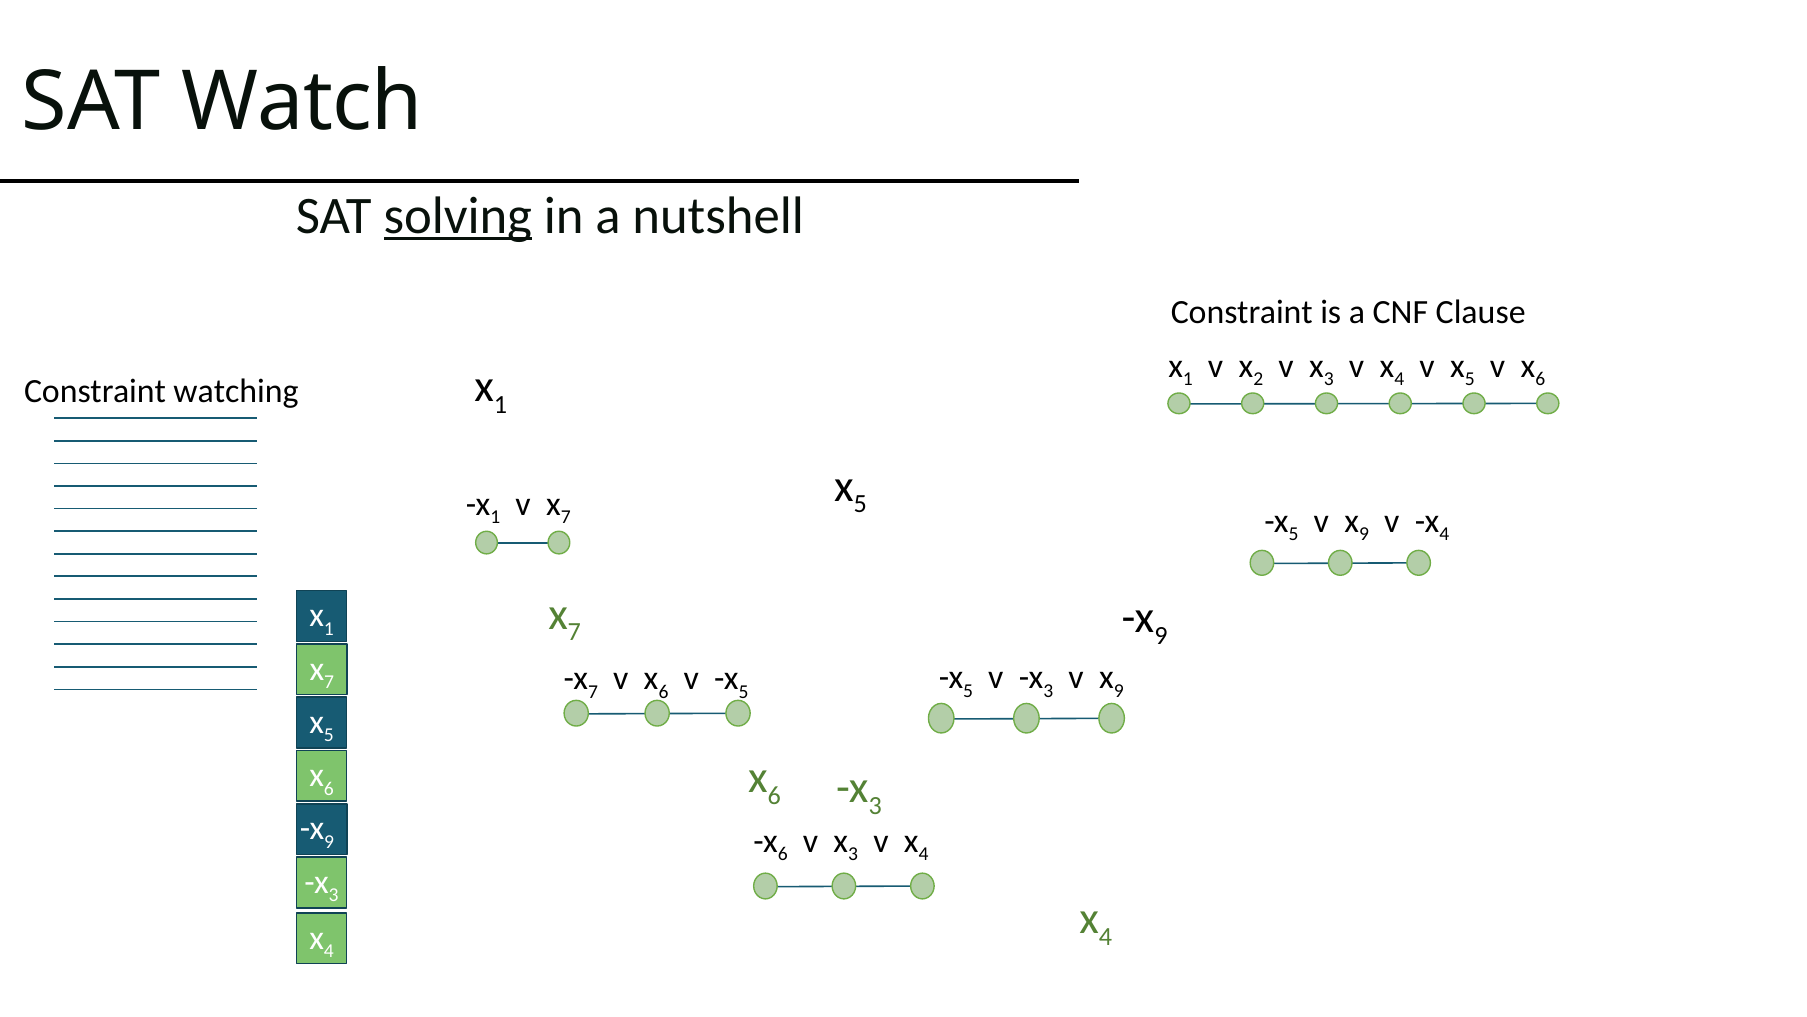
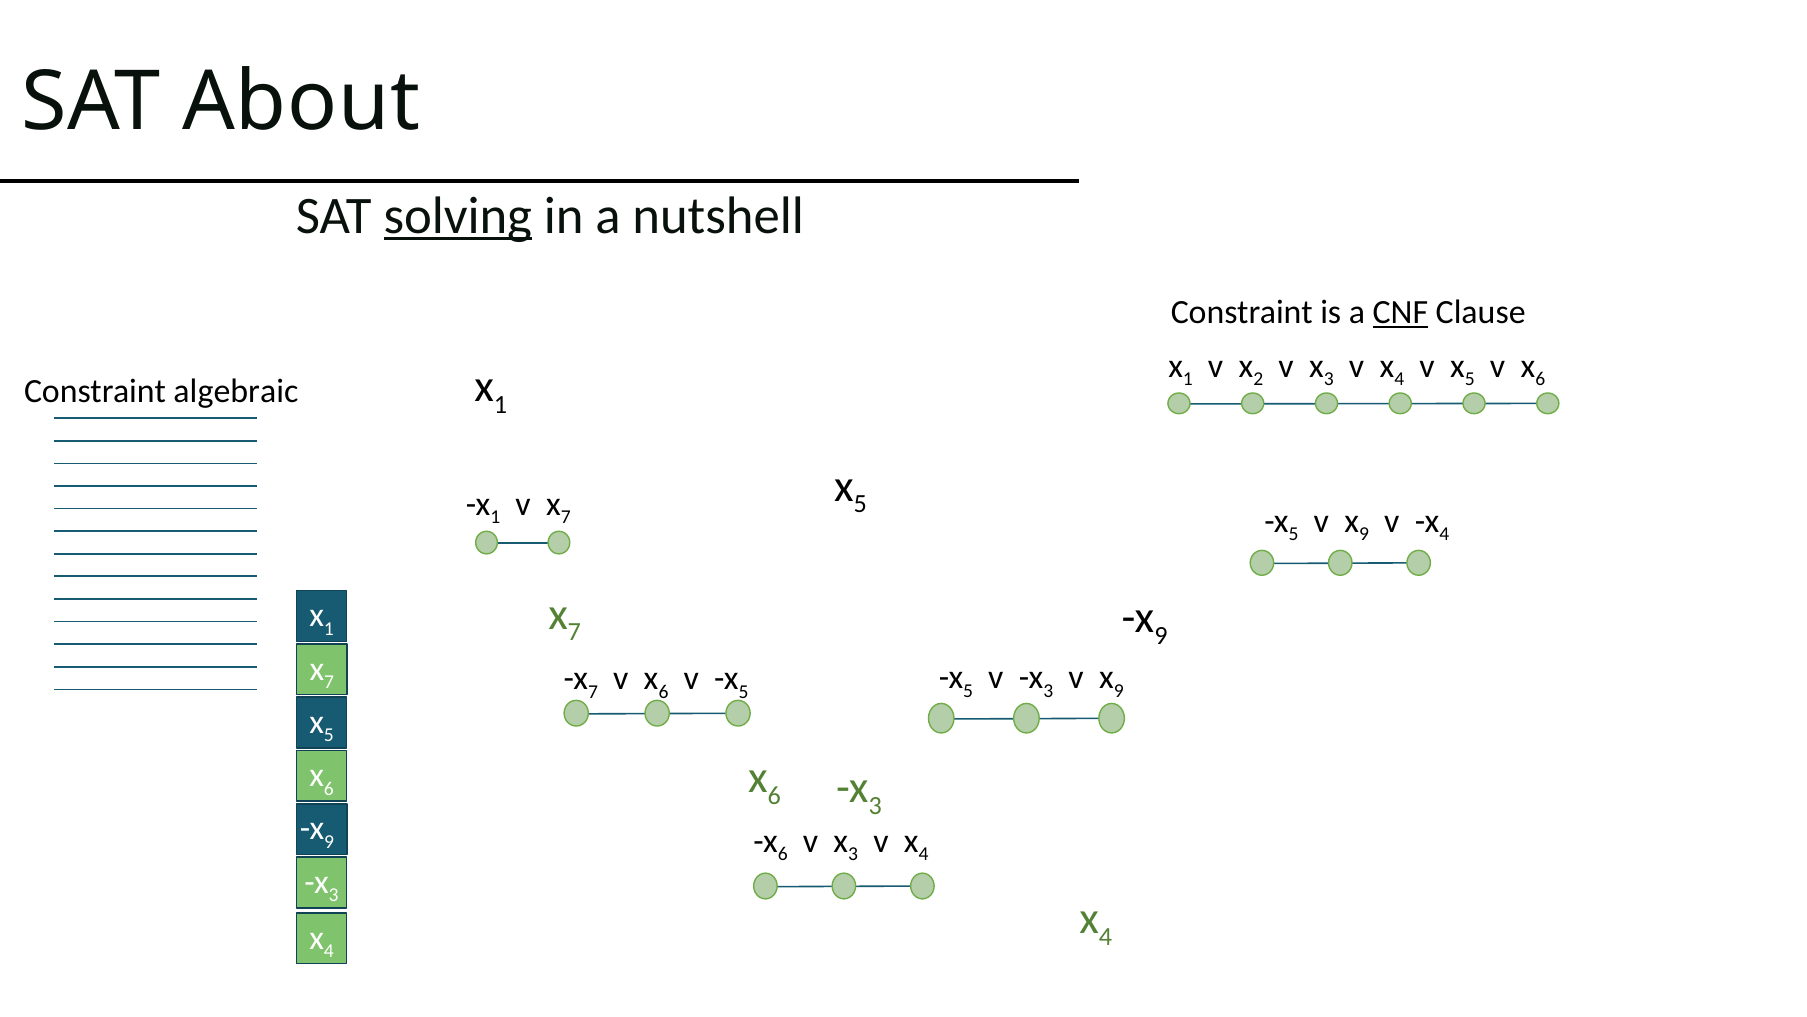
Watch: Watch -> About
CNF underline: none -> present
watching: watching -> algebraic
